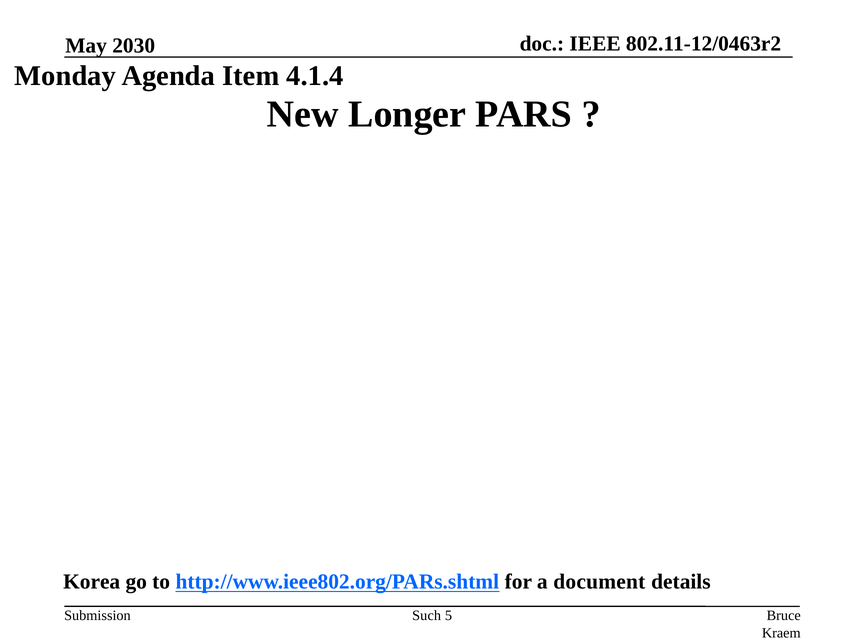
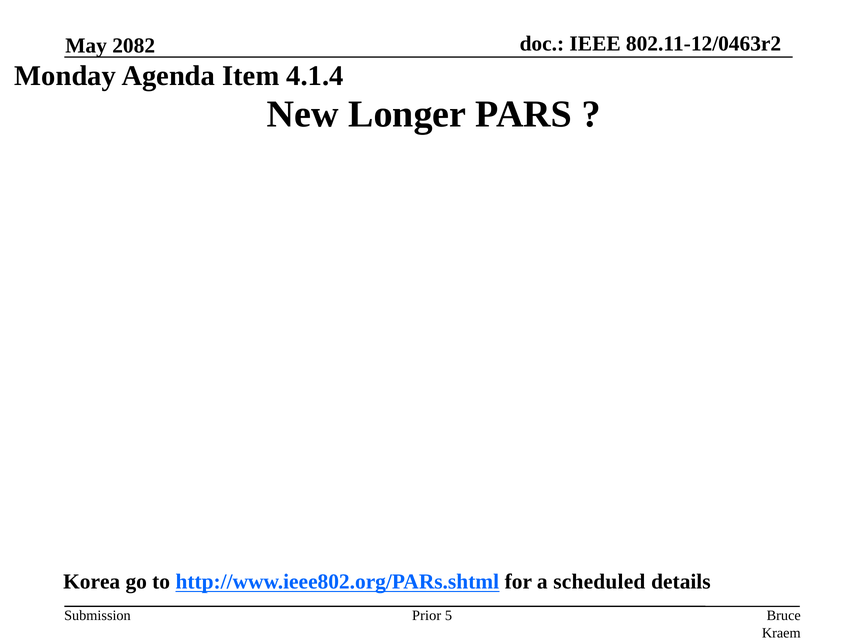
2030: 2030 -> 2082
document: document -> scheduled
Such: Such -> Prior
